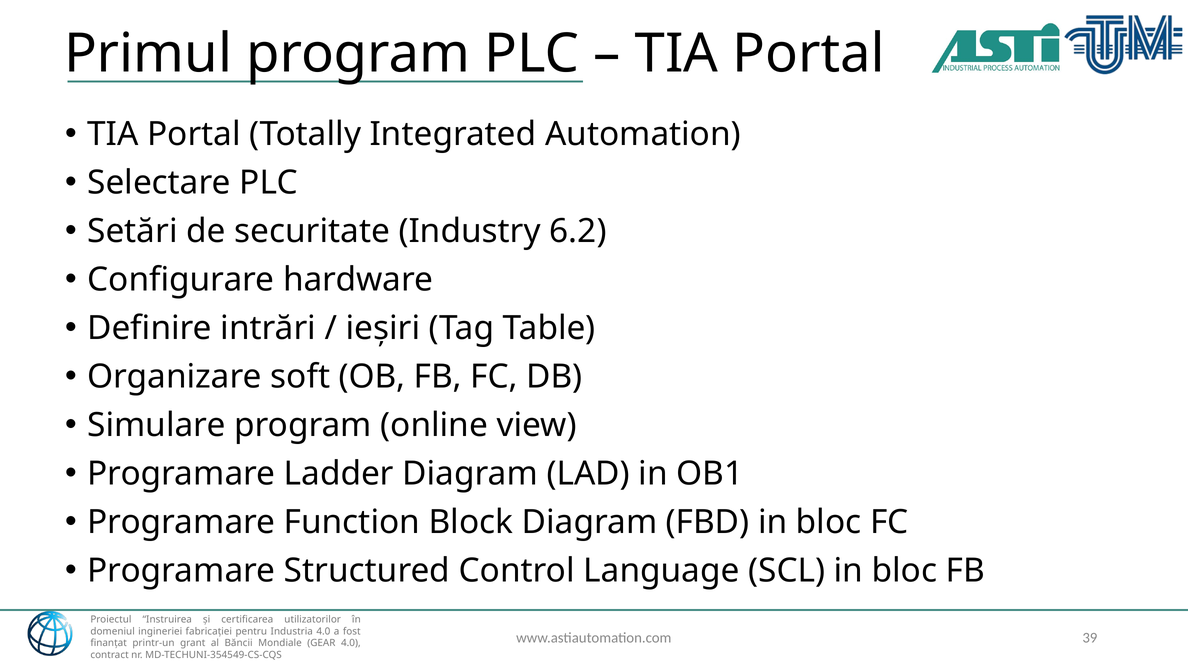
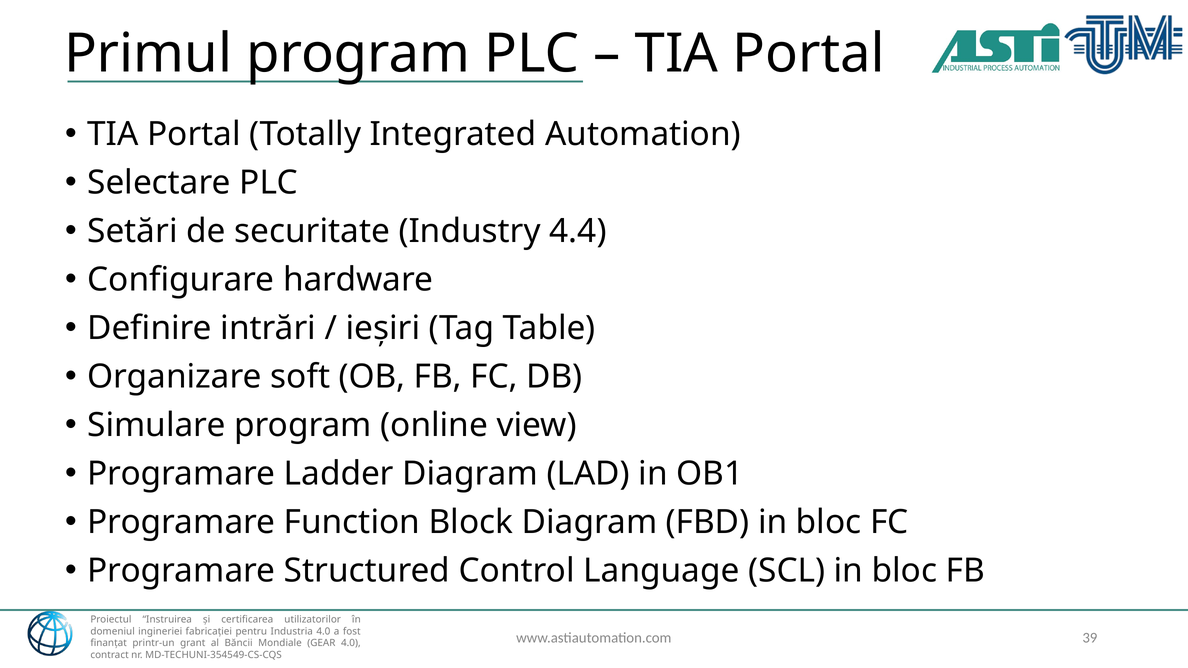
6.2: 6.2 -> 4.4
